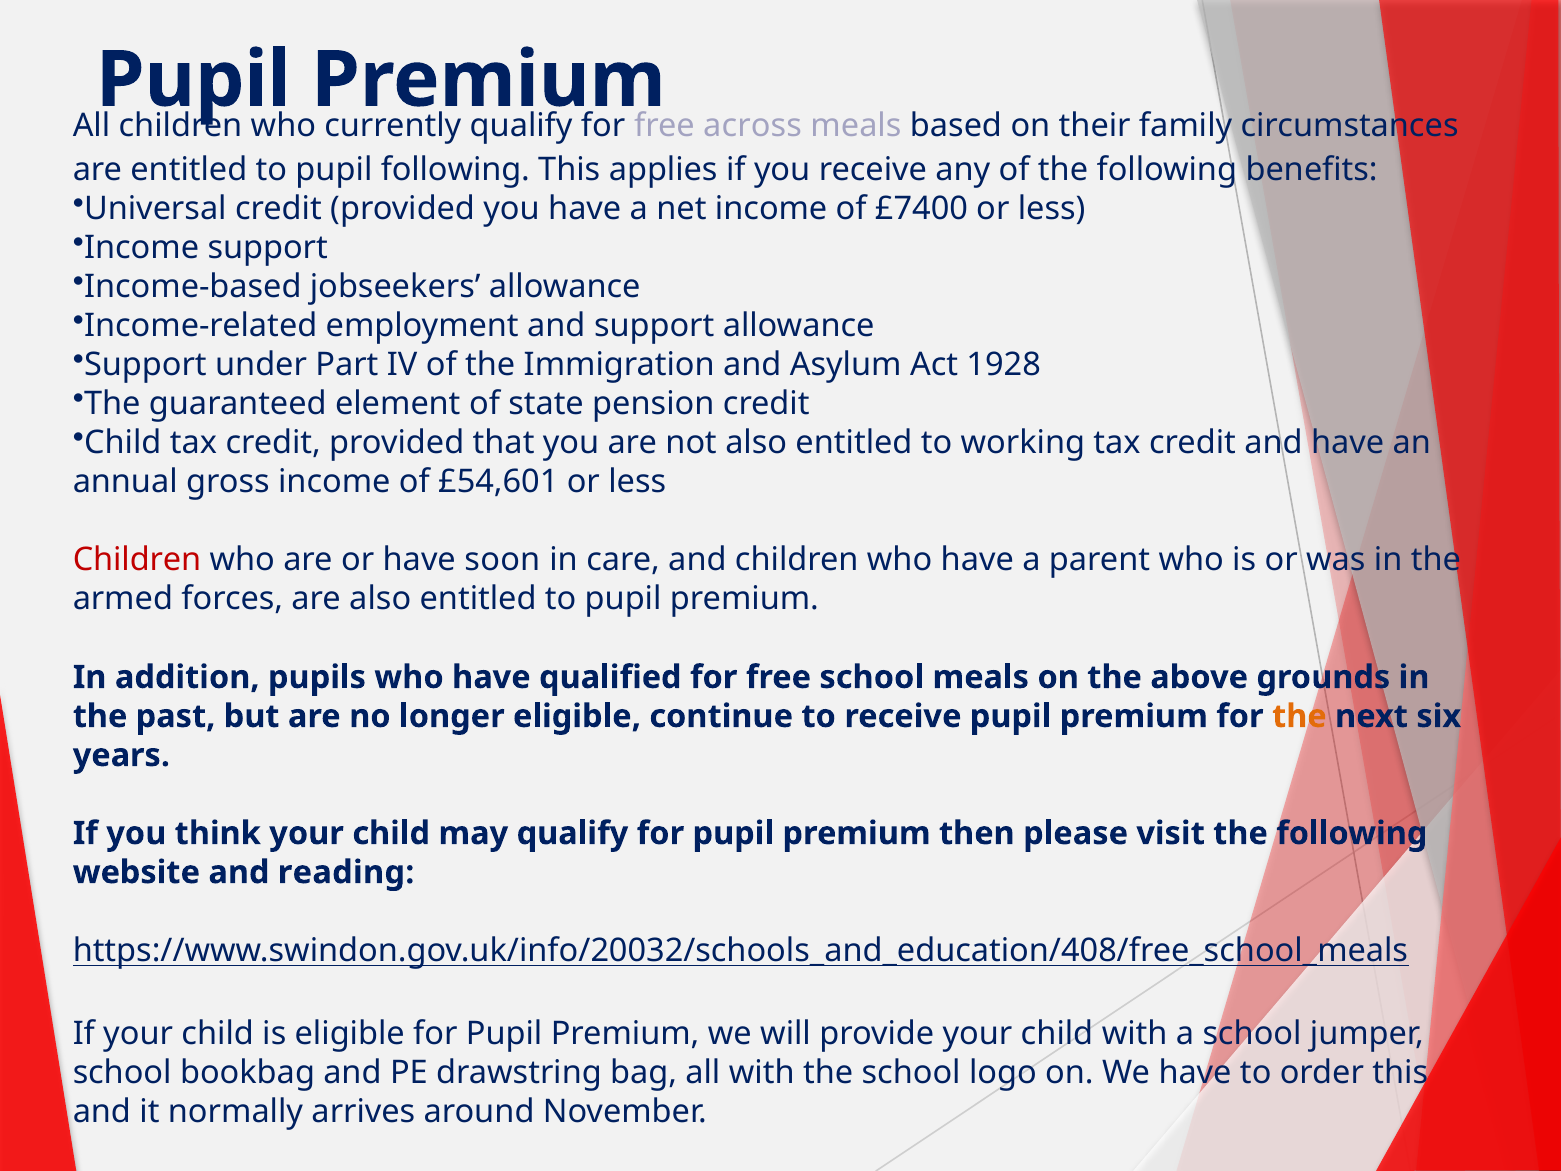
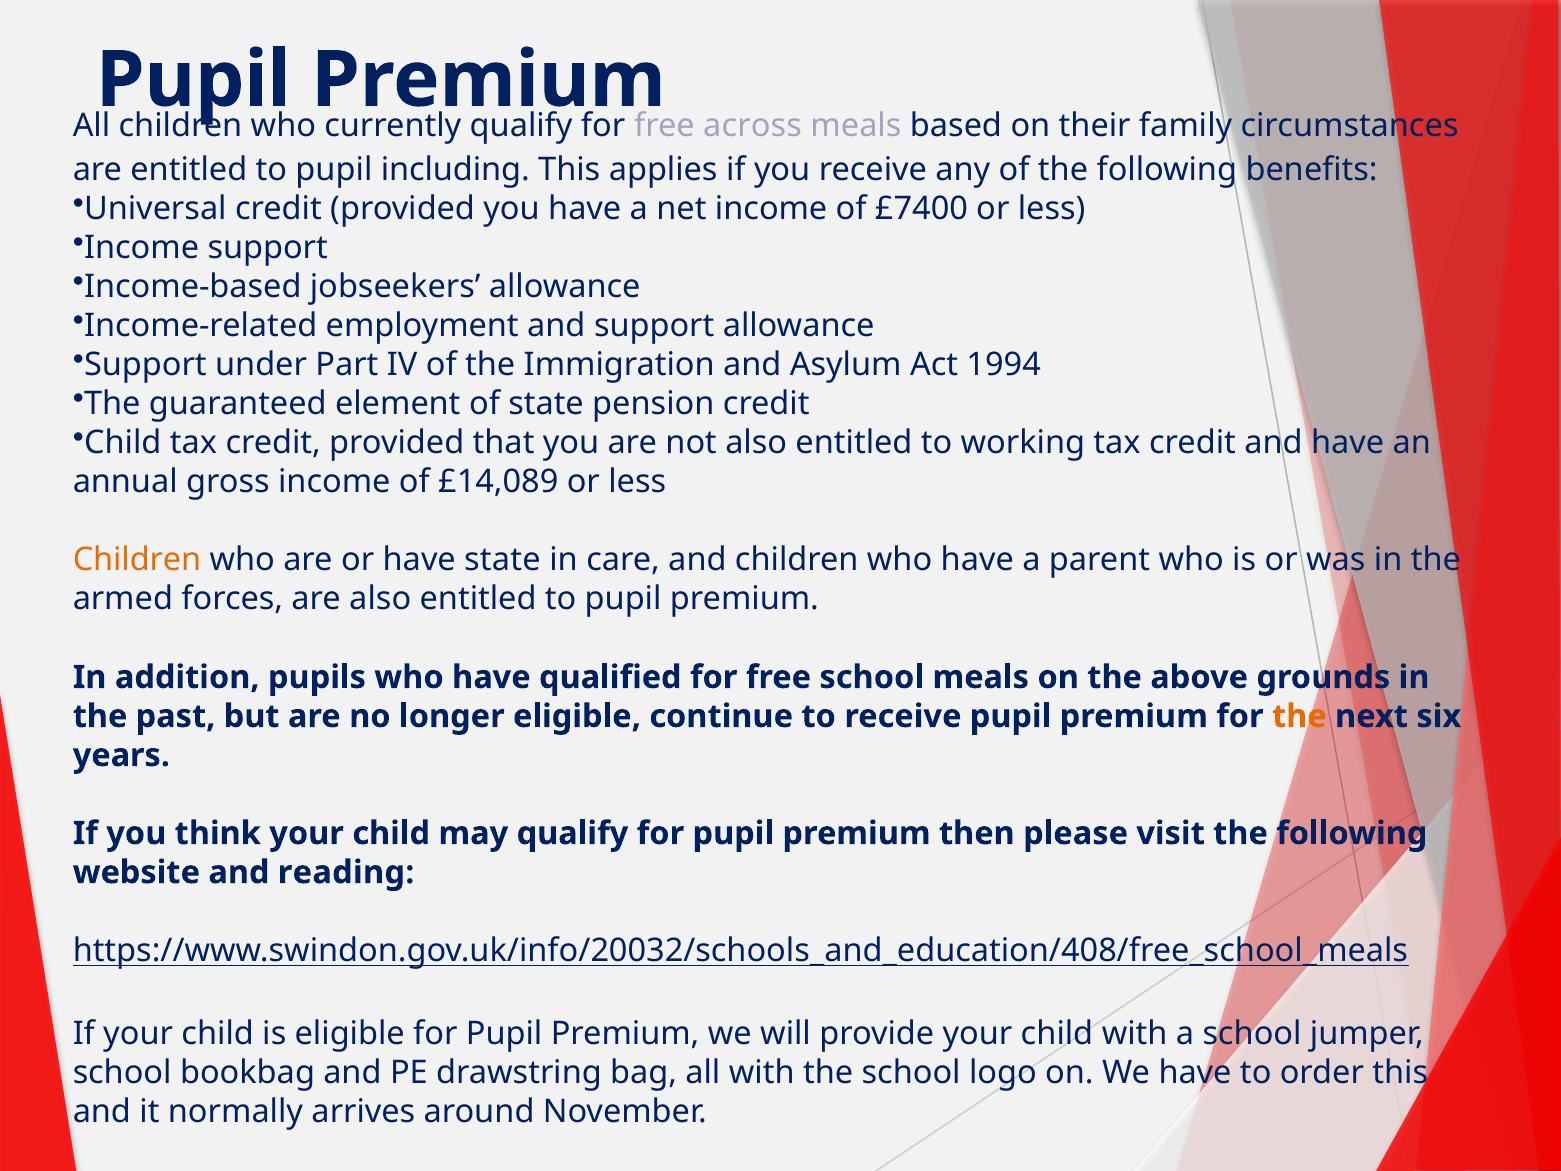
pupil following: following -> including
1928: 1928 -> 1994
£54,601: £54,601 -> £14,089
Children at (137, 560) colour: red -> orange
have soon: soon -> state
